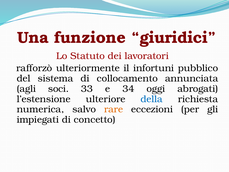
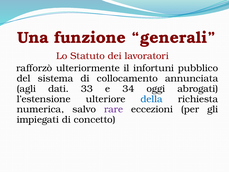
giuridici: giuridici -> generali
soci: soci -> dati
rare colour: orange -> purple
